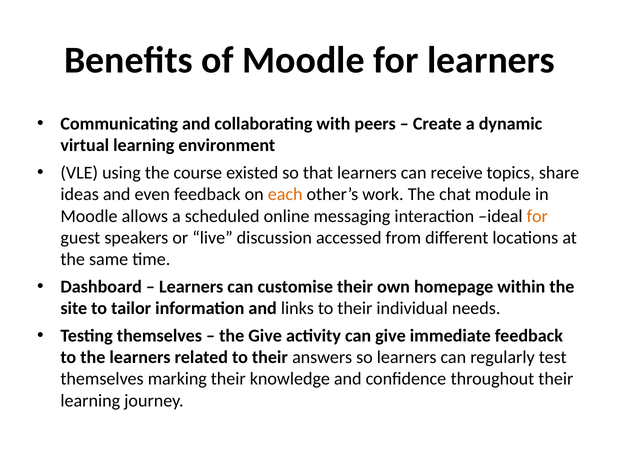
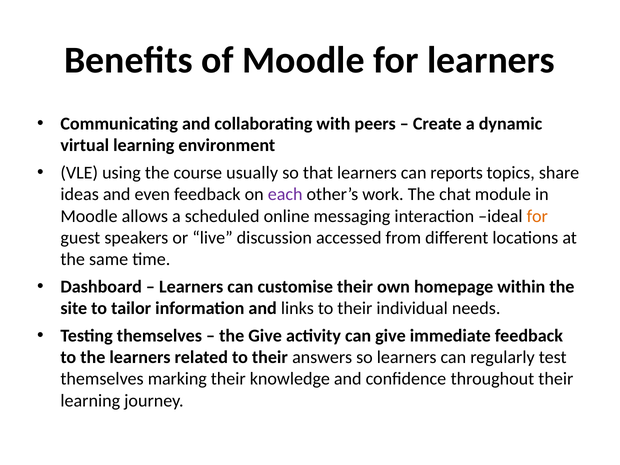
existed: existed -> usually
receive: receive -> reports
each colour: orange -> purple
